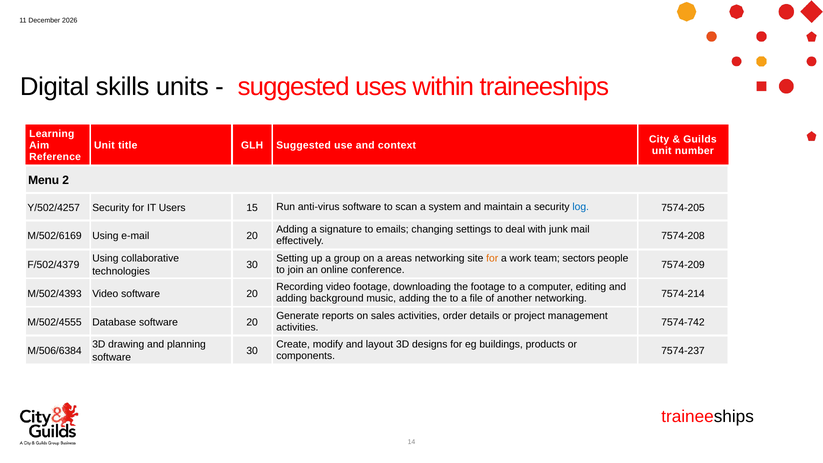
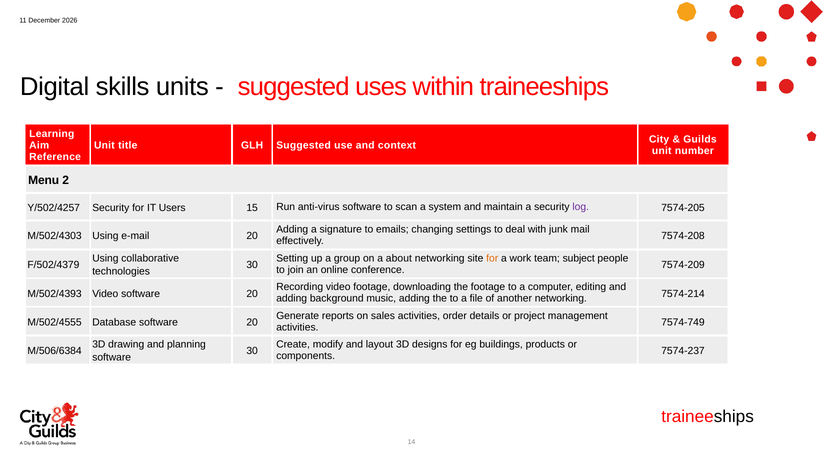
log colour: blue -> purple
M/502/6169: M/502/6169 -> M/502/4303
areas: areas -> about
sectors: sectors -> subject
7574-742: 7574-742 -> 7574-749
